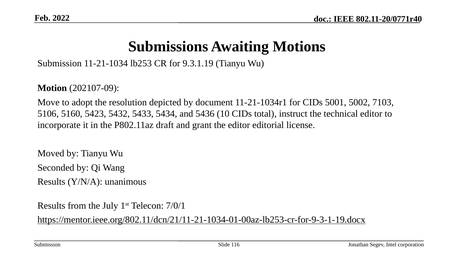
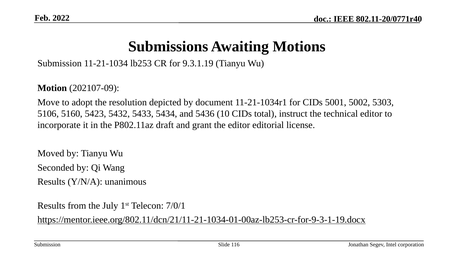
7103: 7103 -> 5303
